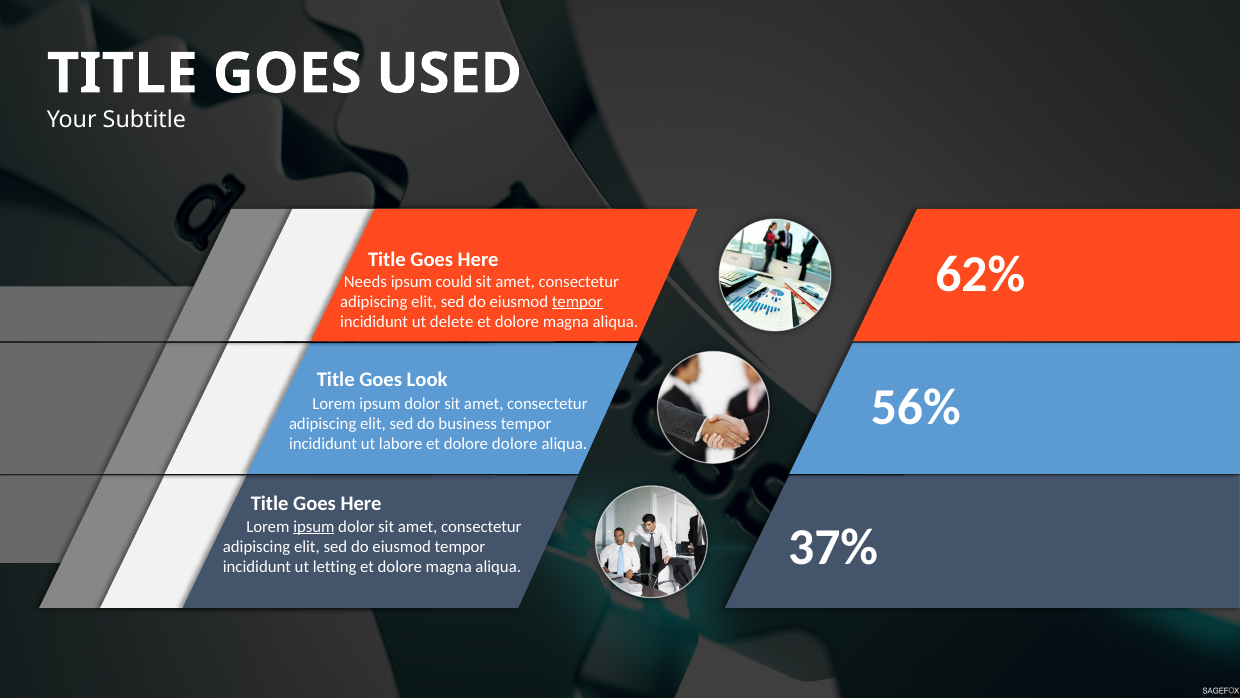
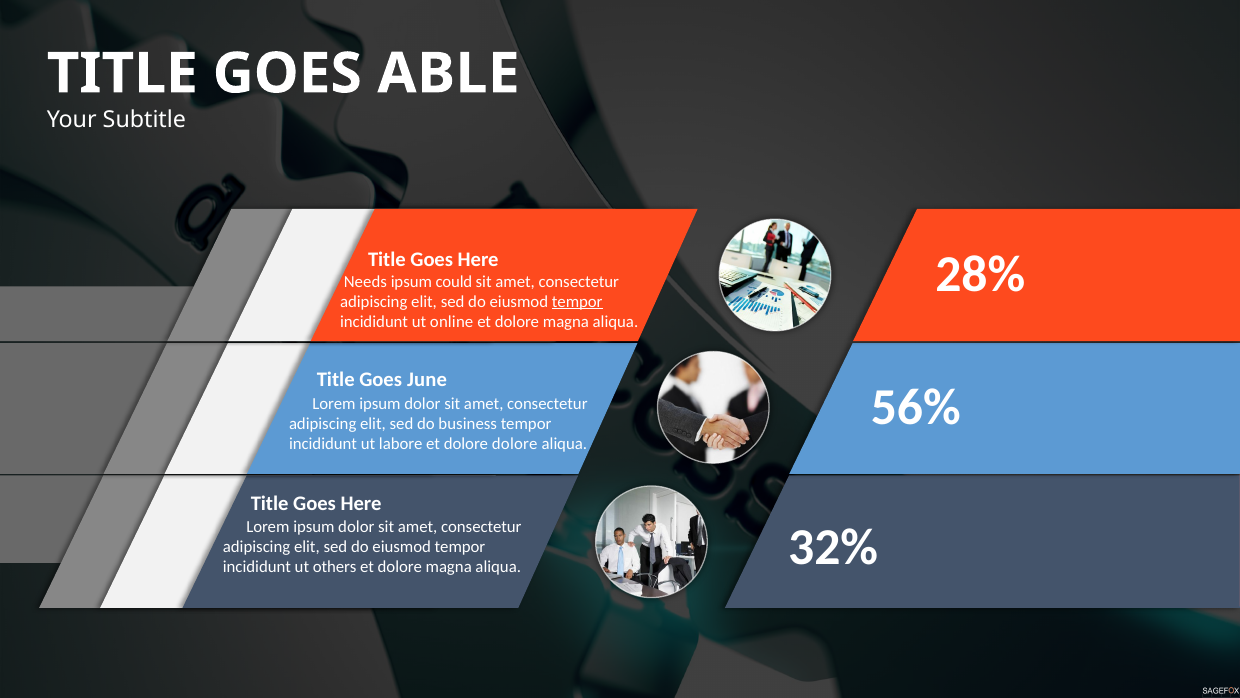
USED: USED -> ABLE
62%: 62% -> 28%
delete: delete -> online
Look: Look -> June
ipsum at (314, 526) underline: present -> none
37%: 37% -> 32%
letting: letting -> others
